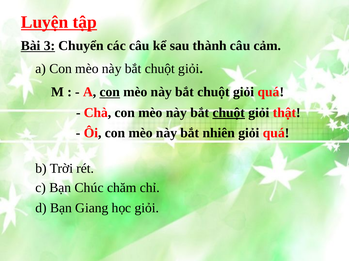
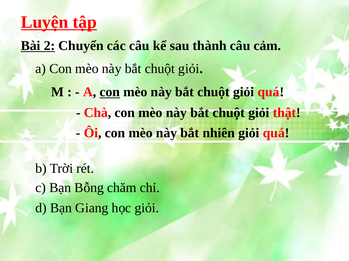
3: 3 -> 2
chuột at (229, 113) underline: present -> none
Chúc: Chúc -> Bỗng
